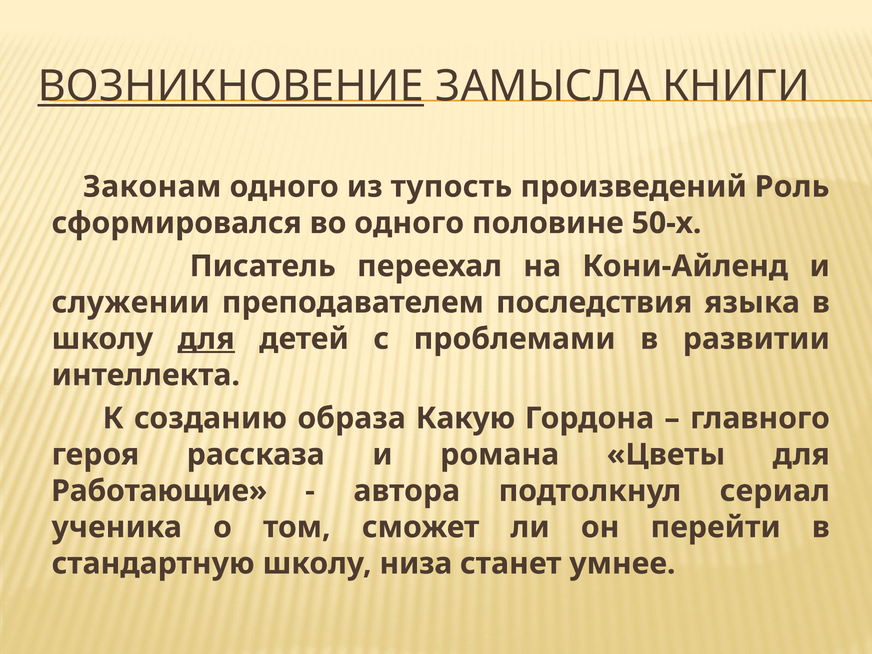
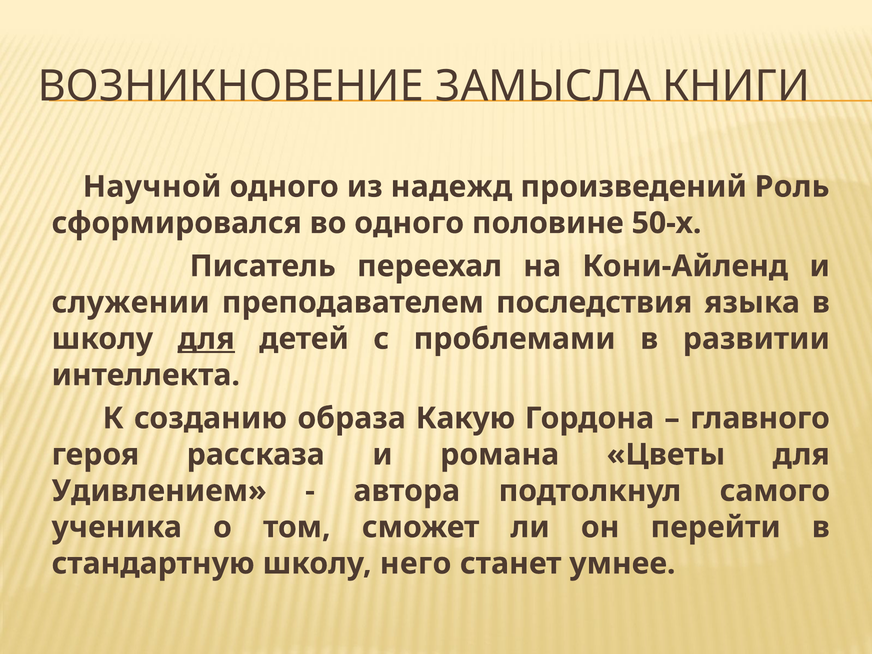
ВОЗНИКНОВЕНИЕ underline: present -> none
Законам: Законам -> Научной
тупость: тупость -> надежд
Работающие: Работающие -> Удивлением
сериал: сериал -> самого
низа: низа -> него
